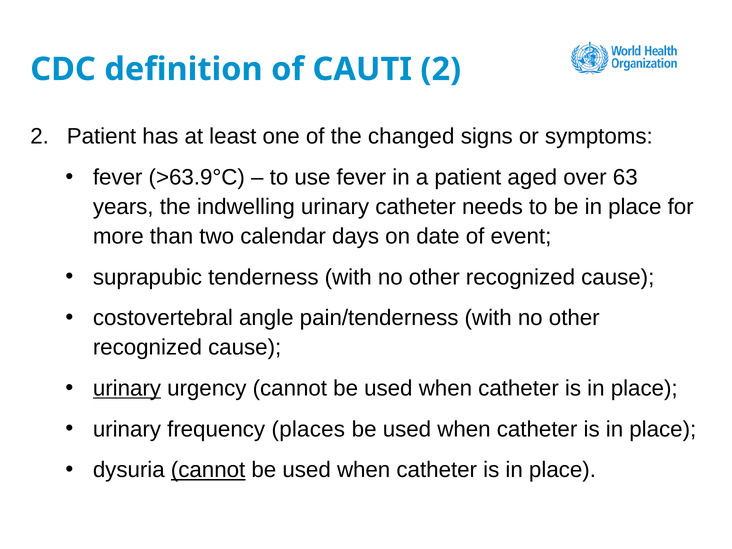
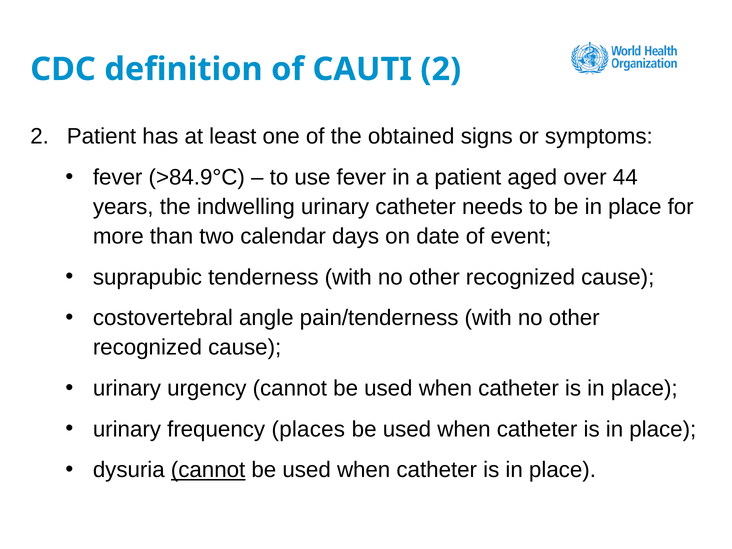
changed: changed -> obtained
>63.9°C: >63.9°C -> >84.9°C
63: 63 -> 44
urinary at (127, 388) underline: present -> none
